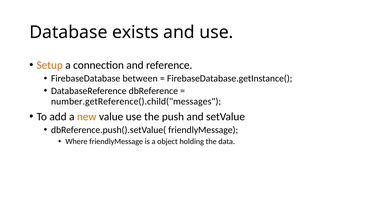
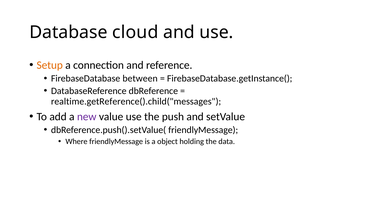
exists: exists -> cloud
number.getReference().child("messages: number.getReference().child("messages -> realtime.getReference().child("messages
new colour: orange -> purple
